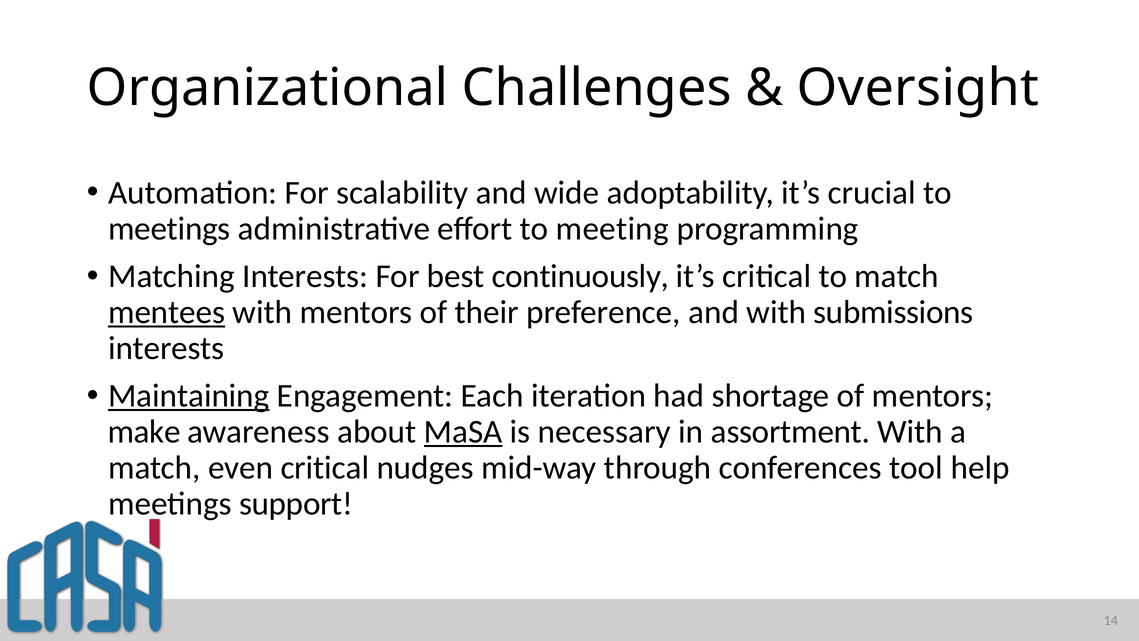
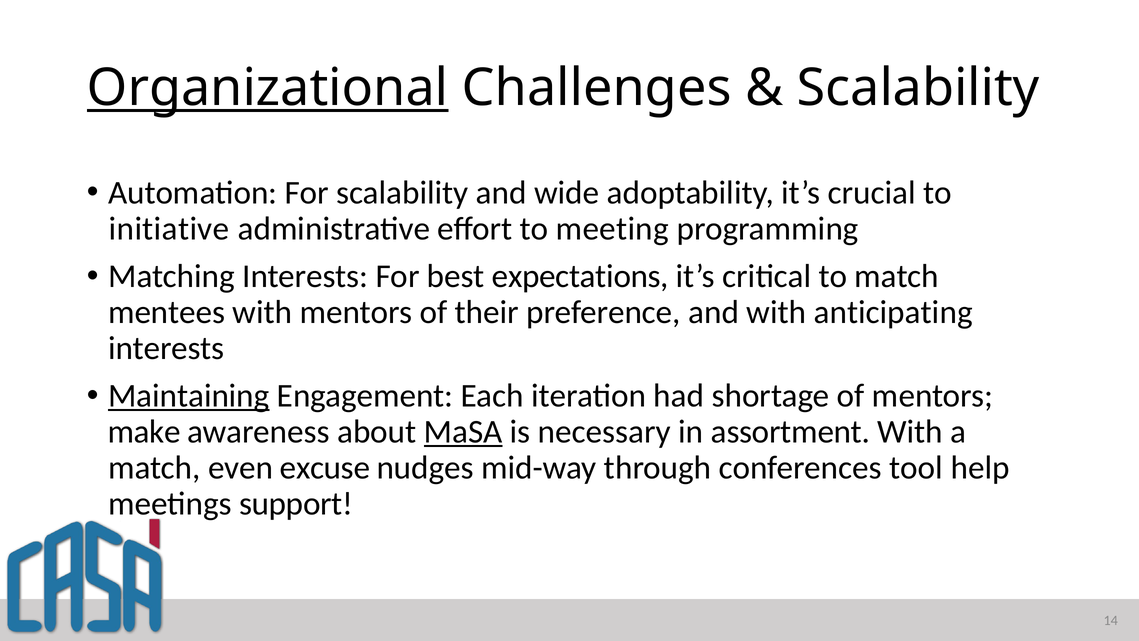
Organizational underline: none -> present
Oversight at (918, 88): Oversight -> Scalability
meetings at (169, 228): meetings -> initiative
continuously: continuously -> expectations
mentees underline: present -> none
submissions: submissions -> anticipating
even critical: critical -> excuse
